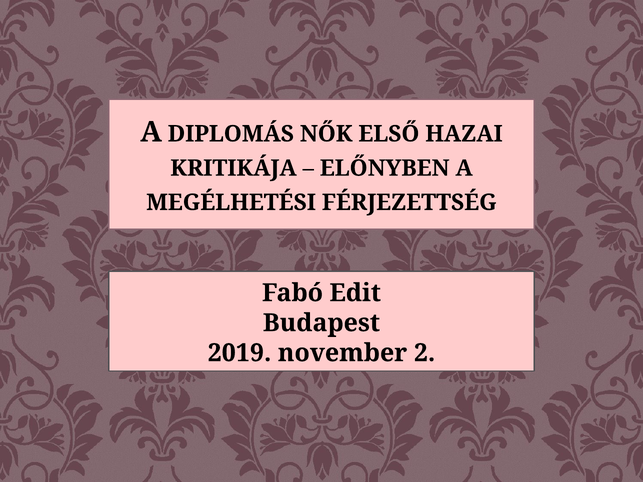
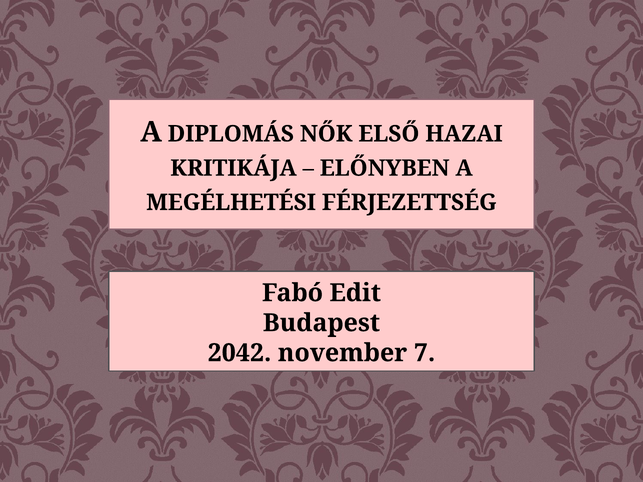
2019: 2019 -> 2042
2: 2 -> 7
